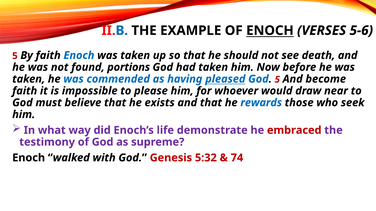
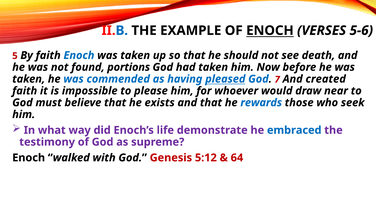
God 5: 5 -> 7
become: become -> created
embraced colour: red -> blue
5:32: 5:32 -> 5:12
74: 74 -> 64
